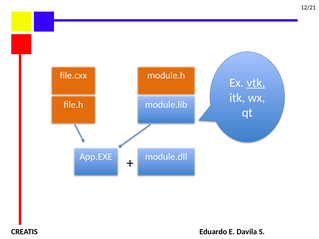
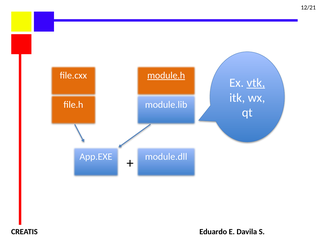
module.h underline: none -> present
